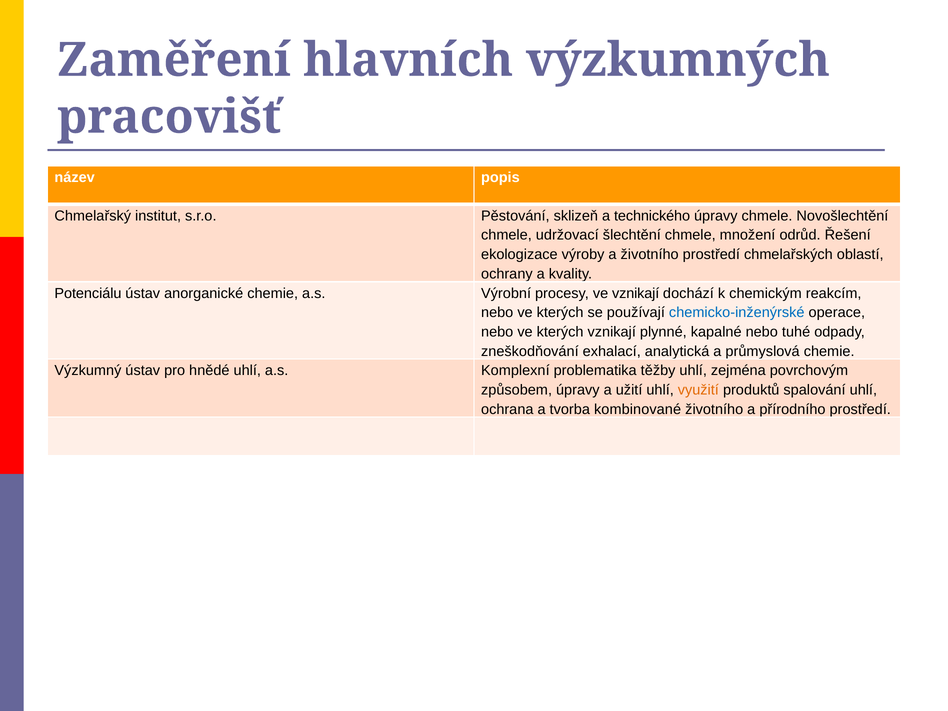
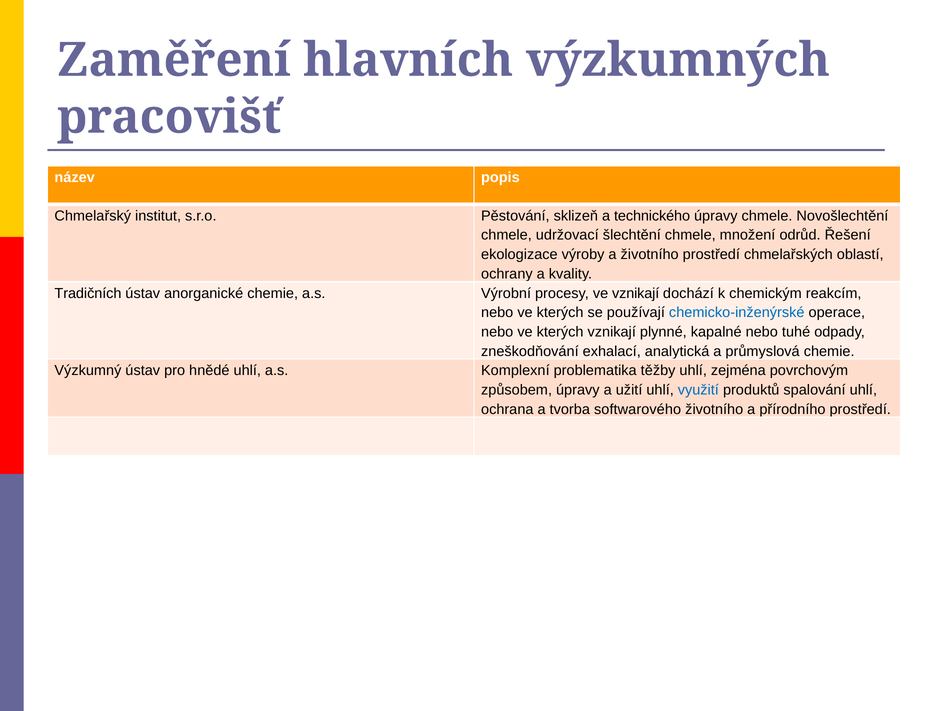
Potenciálu: Potenciálu -> Tradičních
využití colour: orange -> blue
kombinované: kombinované -> softwarového
